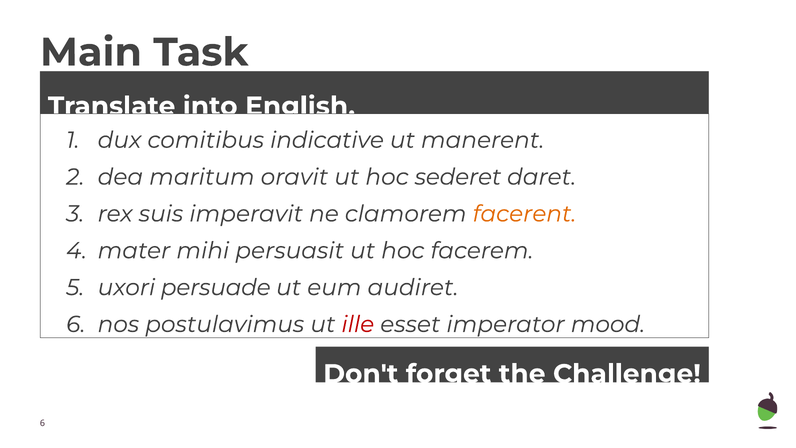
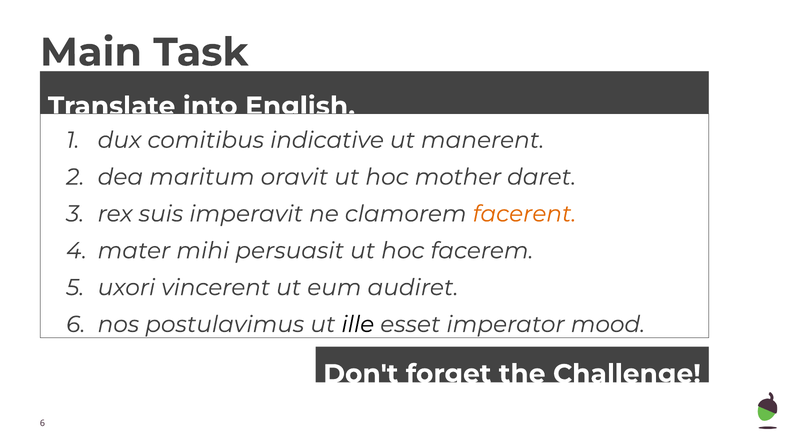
sederet: sederet -> mother
persuade: persuade -> vincerent
ille colour: red -> black
